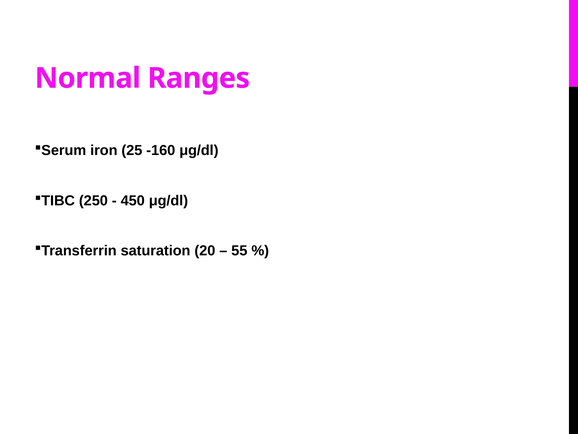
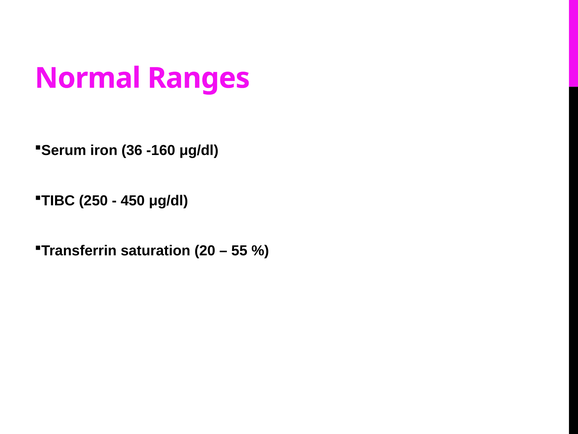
25: 25 -> 36
